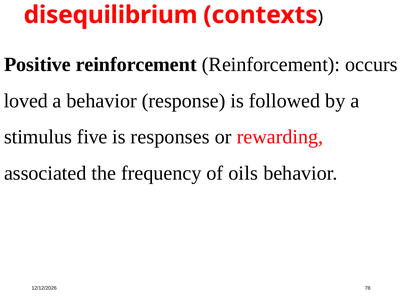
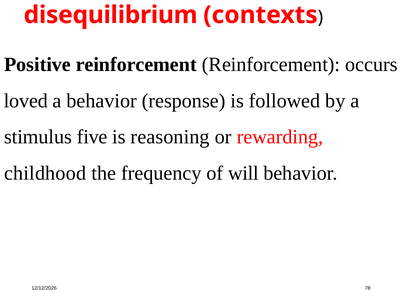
responses: responses -> reasoning
associated: associated -> childhood
oils: oils -> will
